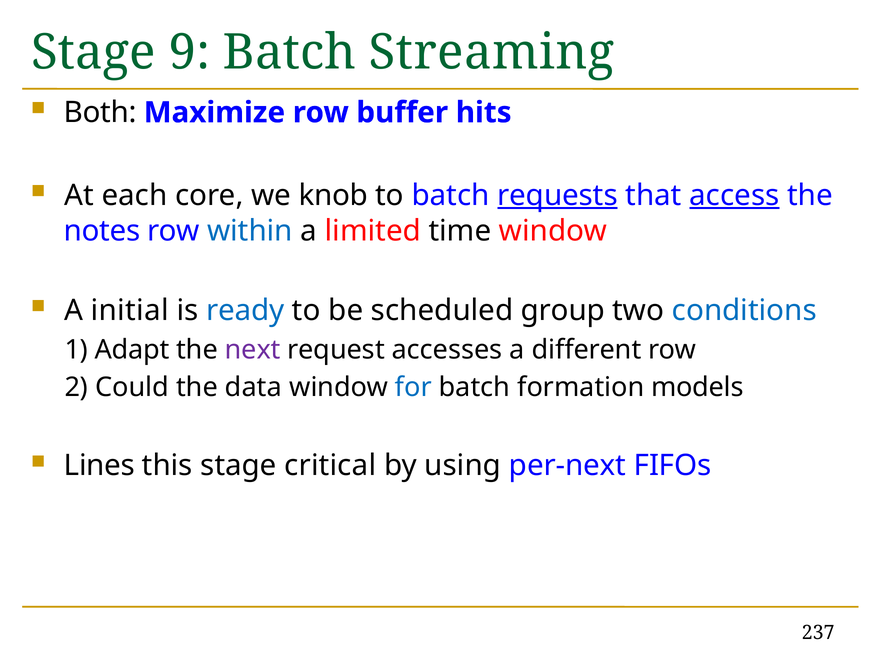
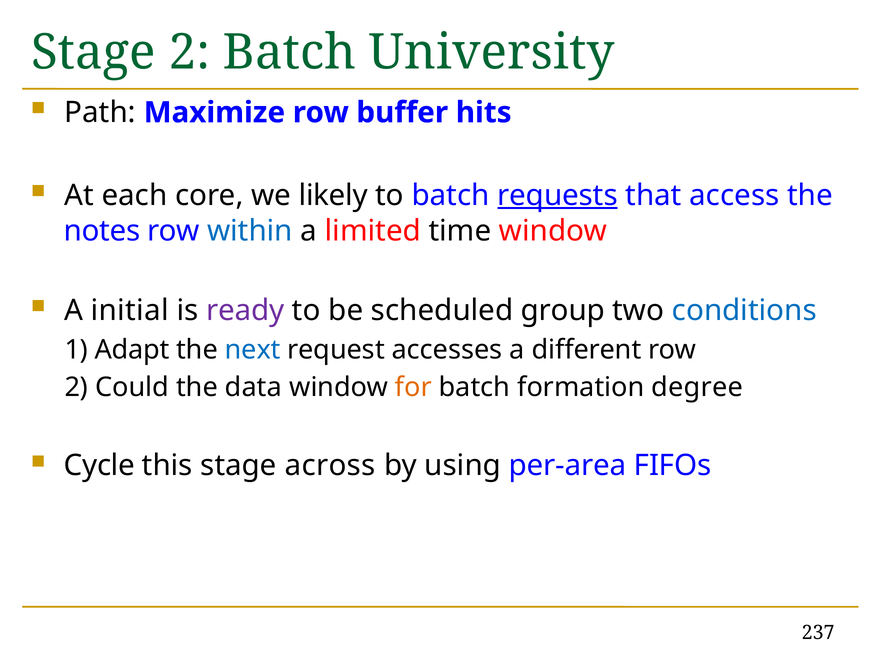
Stage 9: 9 -> 2
Streaming: Streaming -> University
Both: Both -> Path
knob: knob -> likely
access underline: present -> none
ready colour: blue -> purple
next colour: purple -> blue
for colour: blue -> orange
models: models -> degree
Lines: Lines -> Cycle
critical: critical -> across
per-next: per-next -> per-area
